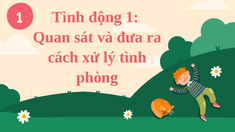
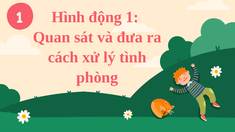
1 Tình: Tình -> Hình
